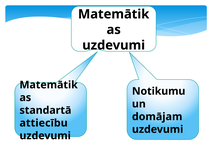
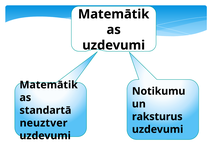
domājam: domājam -> raksturus
attiecību: attiecību -> neuztver
